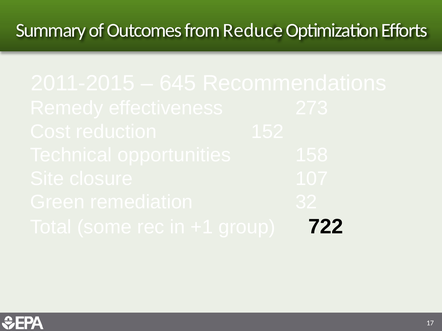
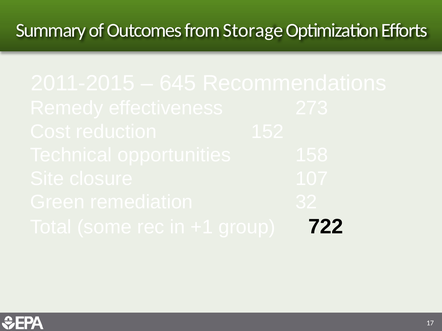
Reduce: Reduce -> Storage
